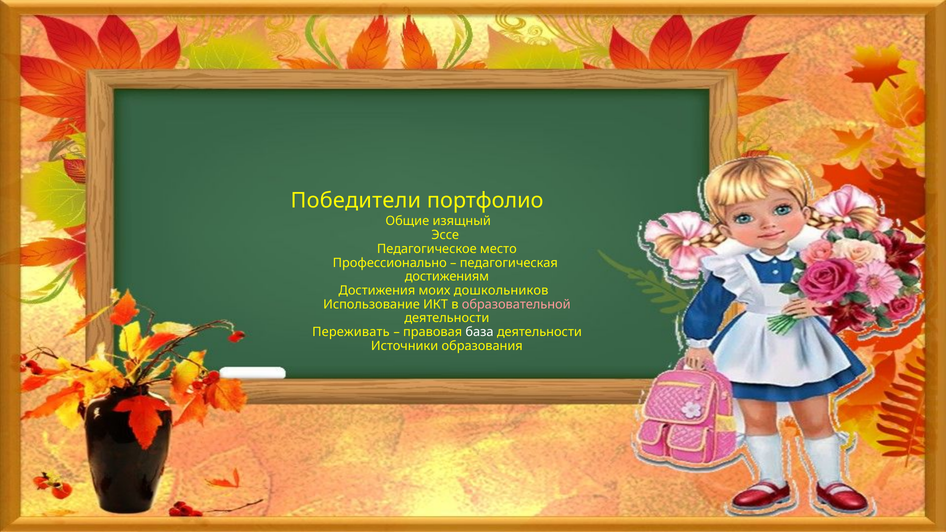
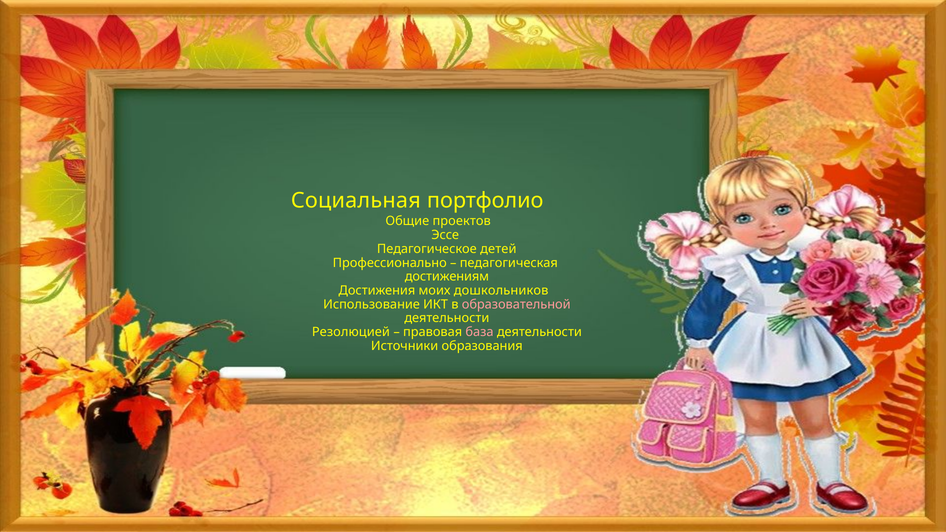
Победители: Победители -> Социальная
изящный: изящный -> проектов
место: место -> детей
Переживать: Переживать -> Резолюцией
база colour: white -> pink
